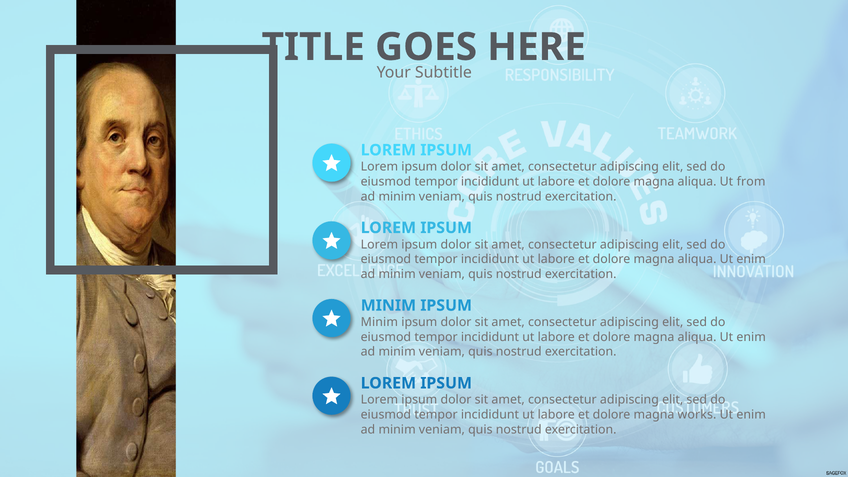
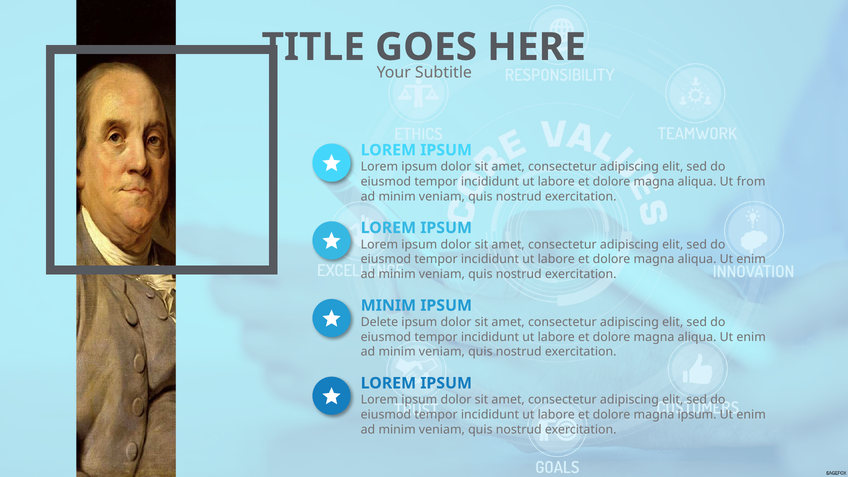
Minim at (379, 322): Minim -> Delete
magna works: works -> ipsum
